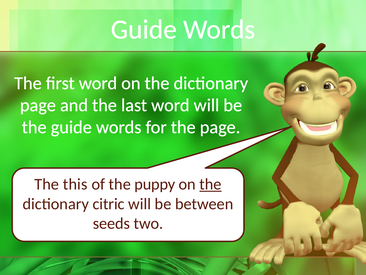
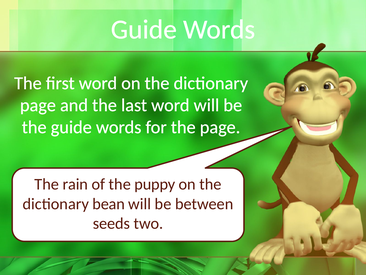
this: this -> rain
the at (210, 184) underline: present -> none
citric: citric -> bean
